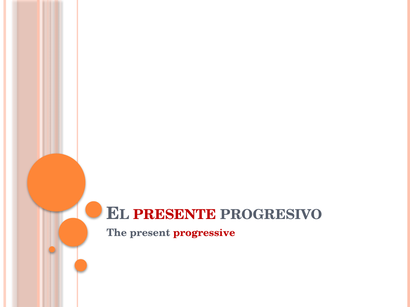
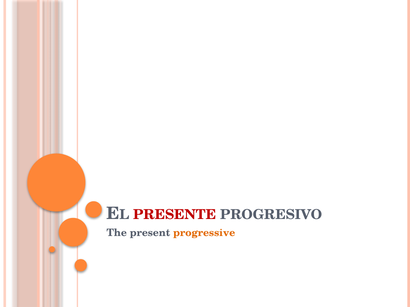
progressive colour: red -> orange
